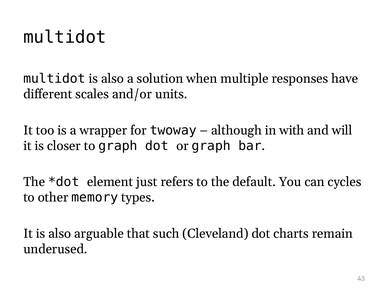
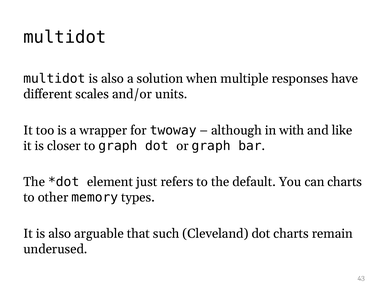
will: will -> like
can cycles: cycles -> charts
